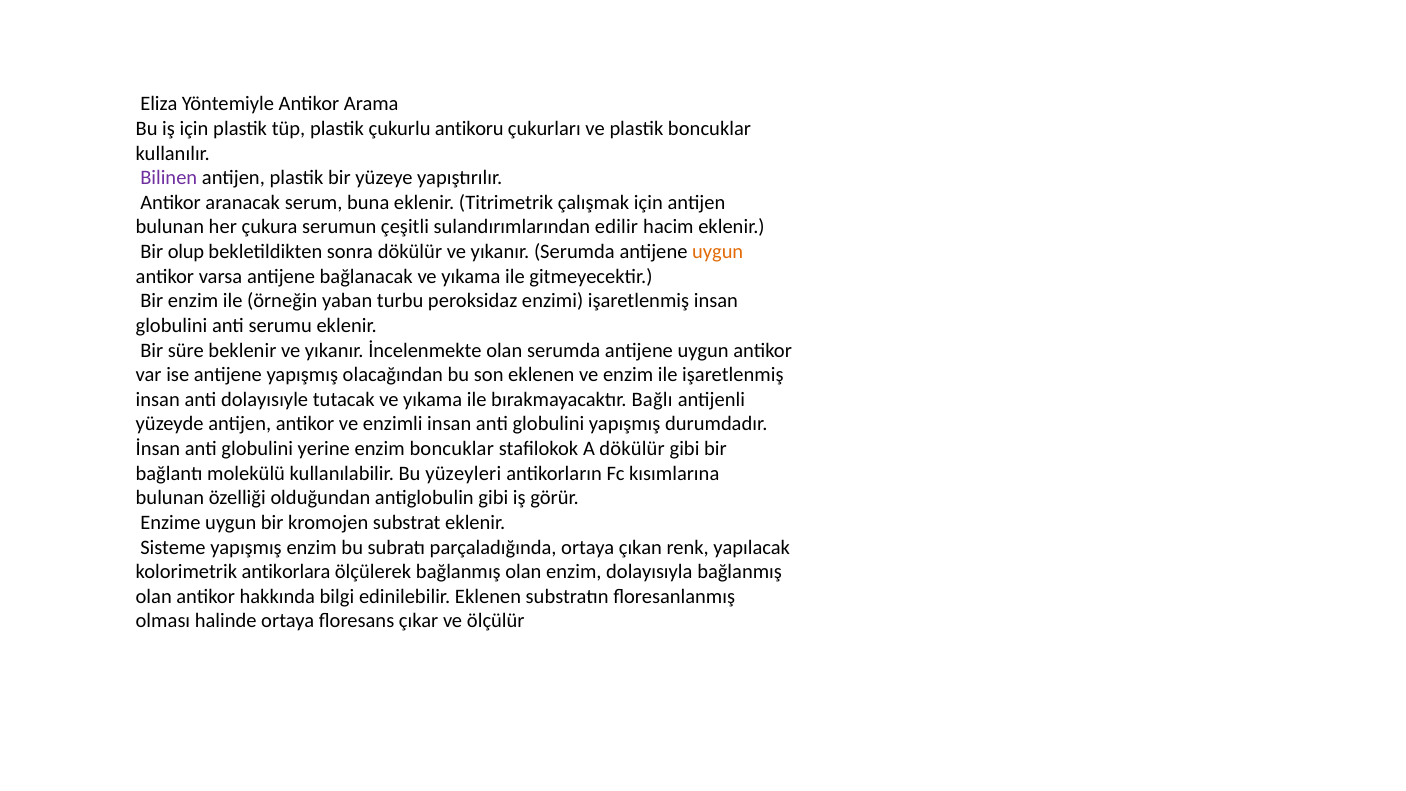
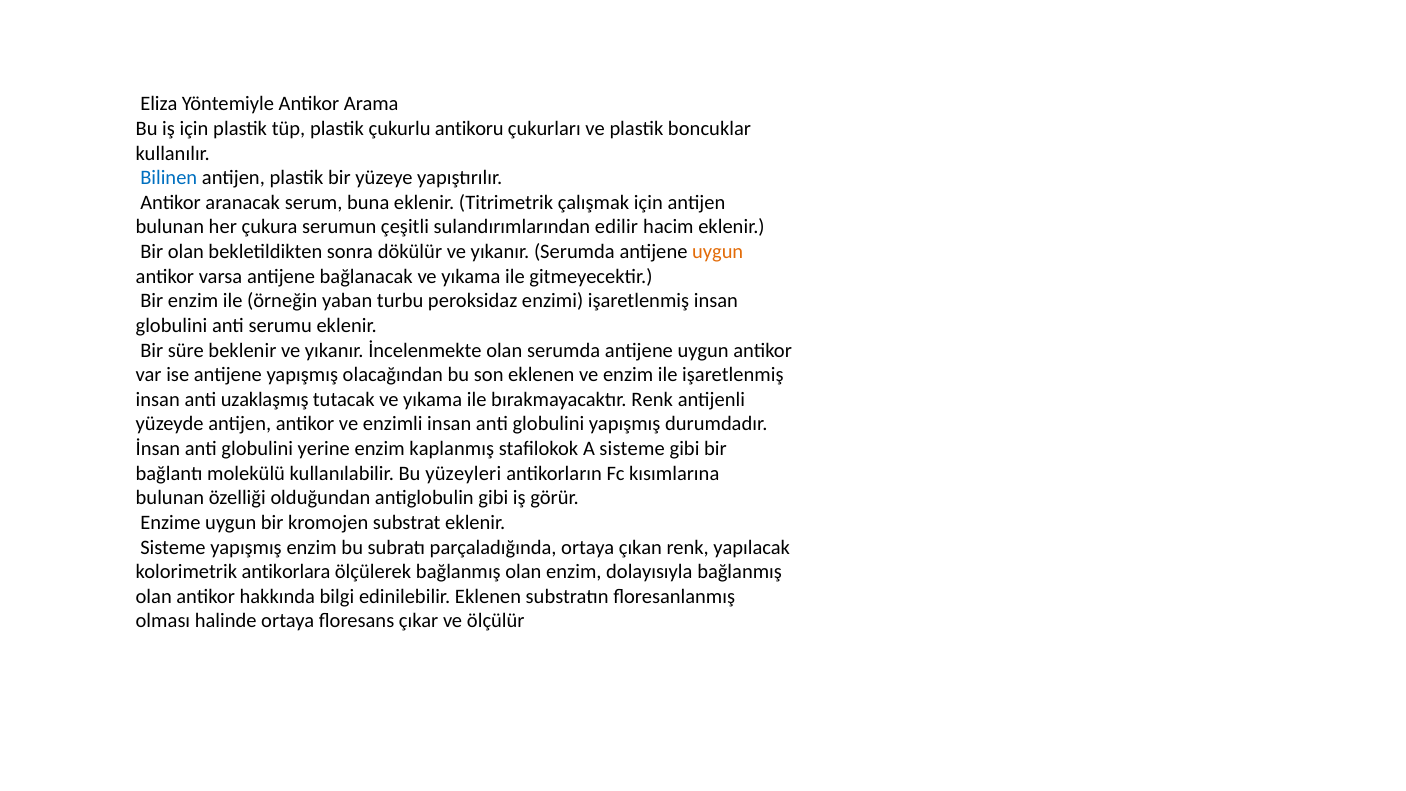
Bilinen colour: purple -> blue
Bir olup: olup -> olan
dolayısıyle: dolayısıyle -> uzaklaşmış
bırakmayacaktır Bağlı: Bağlı -> Renk
enzim boncuklar: boncuklar -> kaplanmış
A dökülür: dökülür -> sisteme
